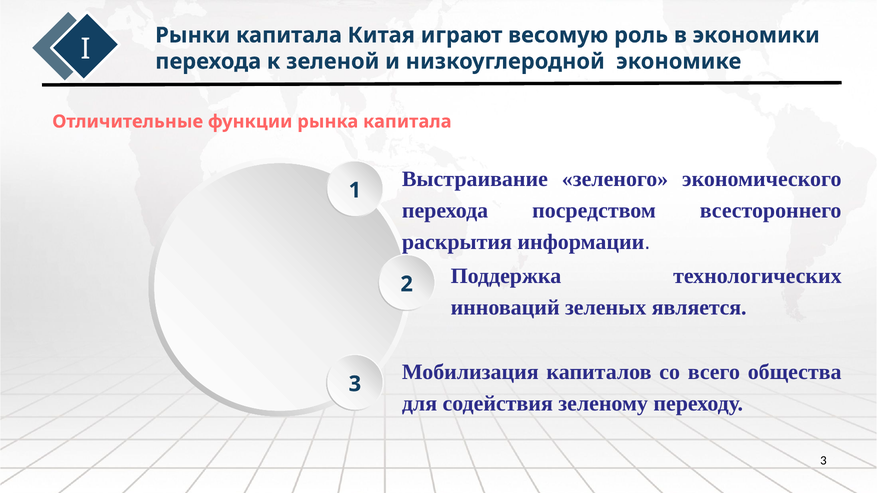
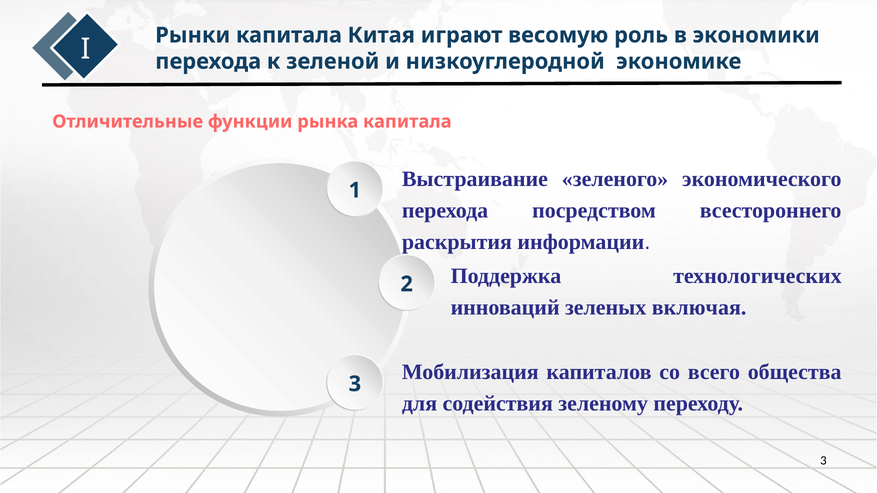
является: является -> включая
